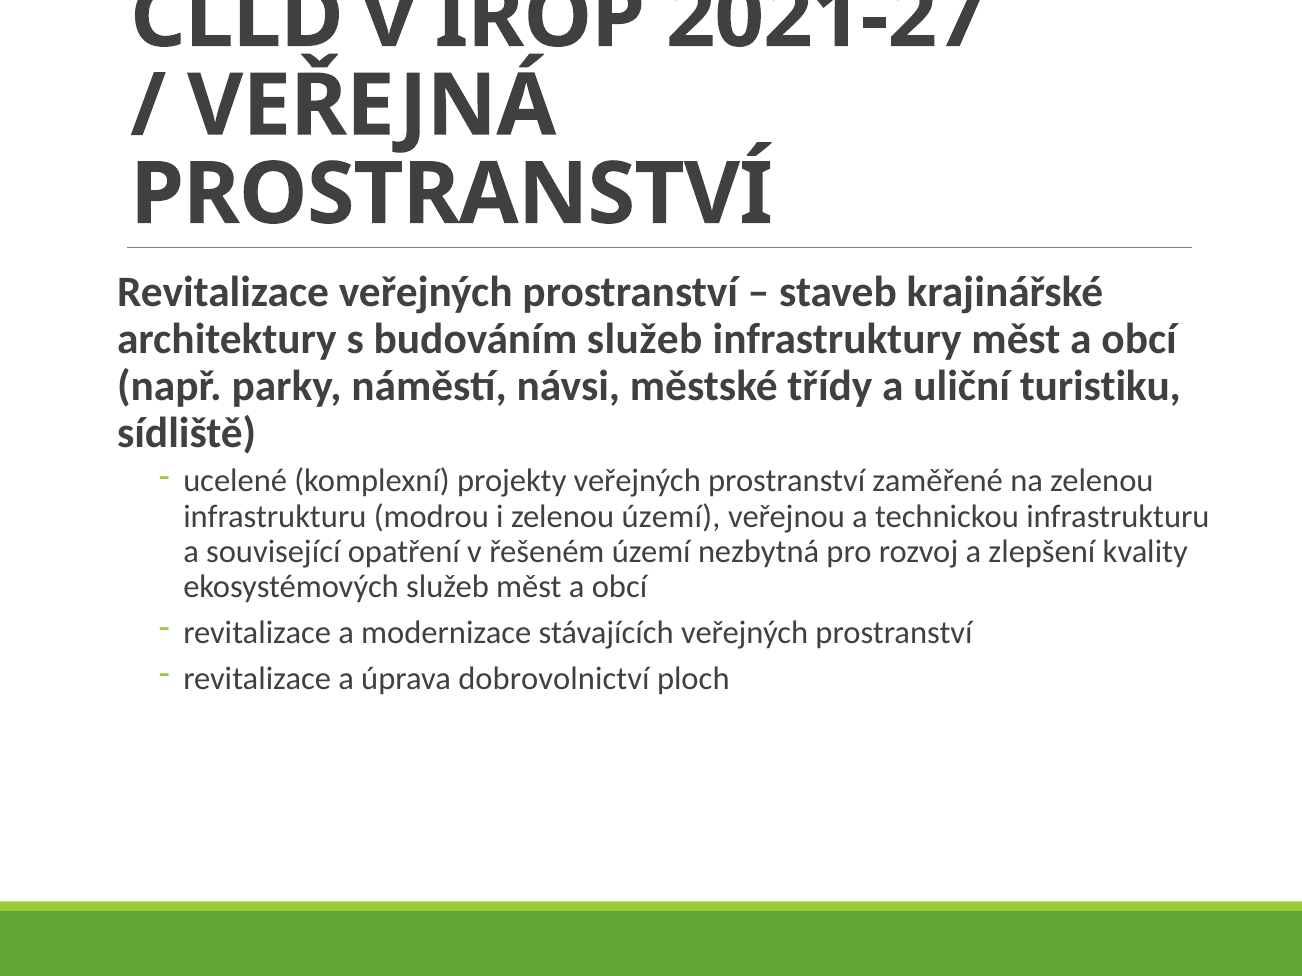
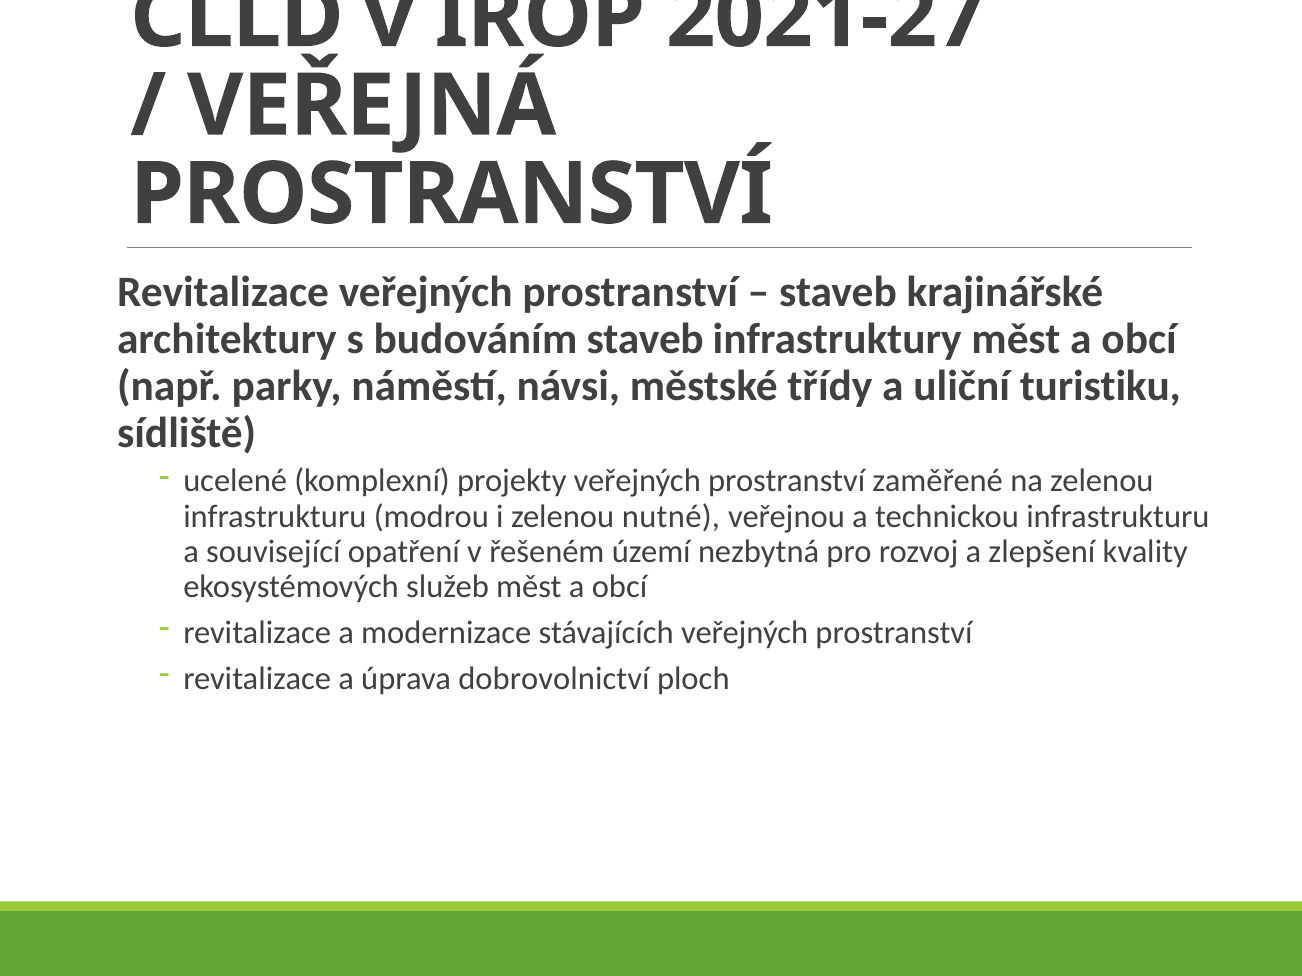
budováním služeb: služeb -> staveb
zelenou území: území -> nutné
